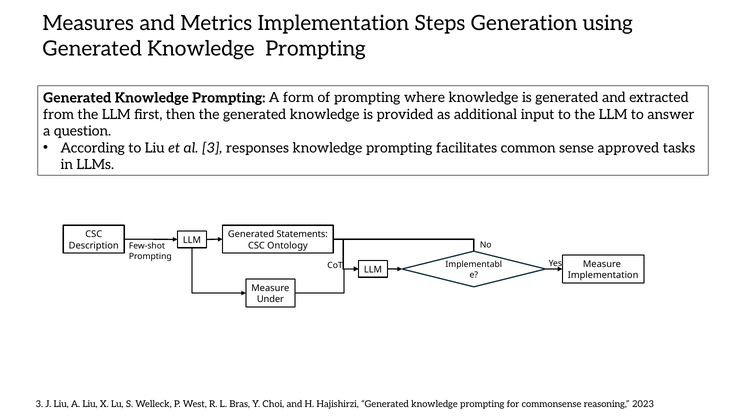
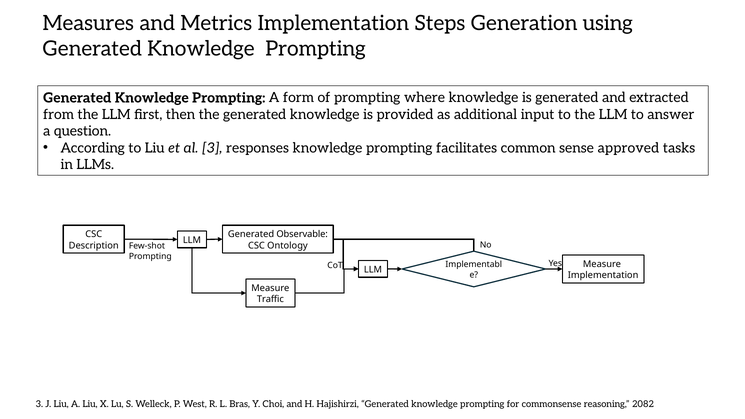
Statements: Statements -> Observable
Under: Under -> Traffic
2023: 2023 -> 2082
